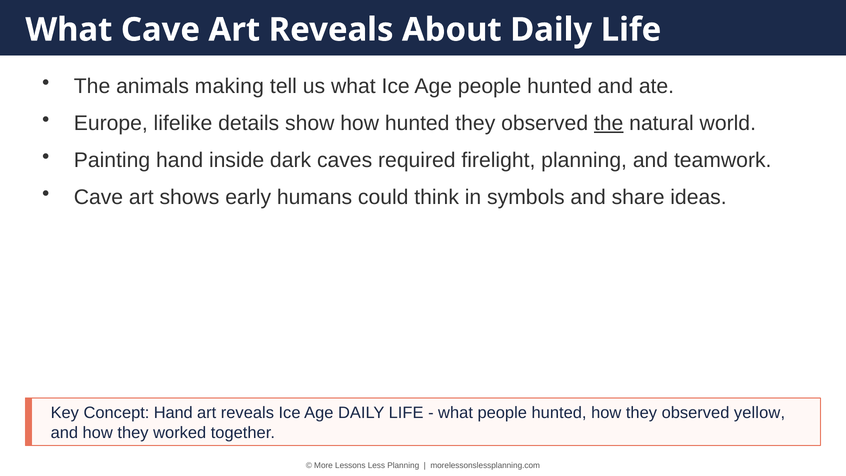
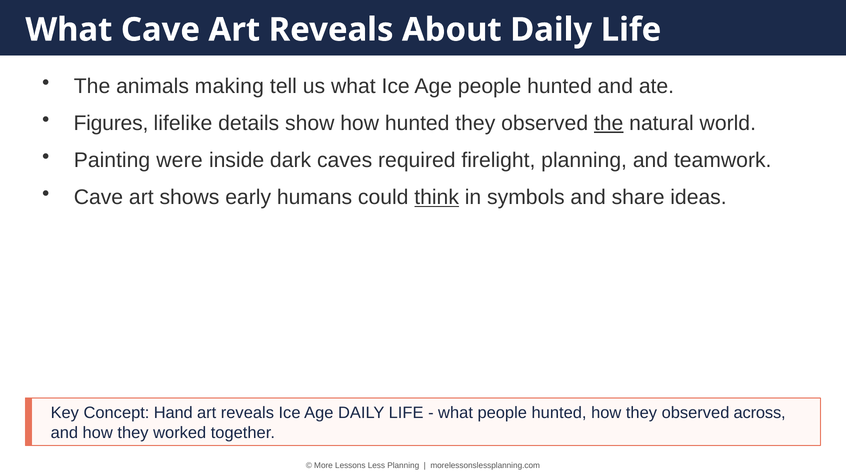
Europe: Europe -> Figures
Painting hand: hand -> were
think underline: none -> present
yellow: yellow -> across
